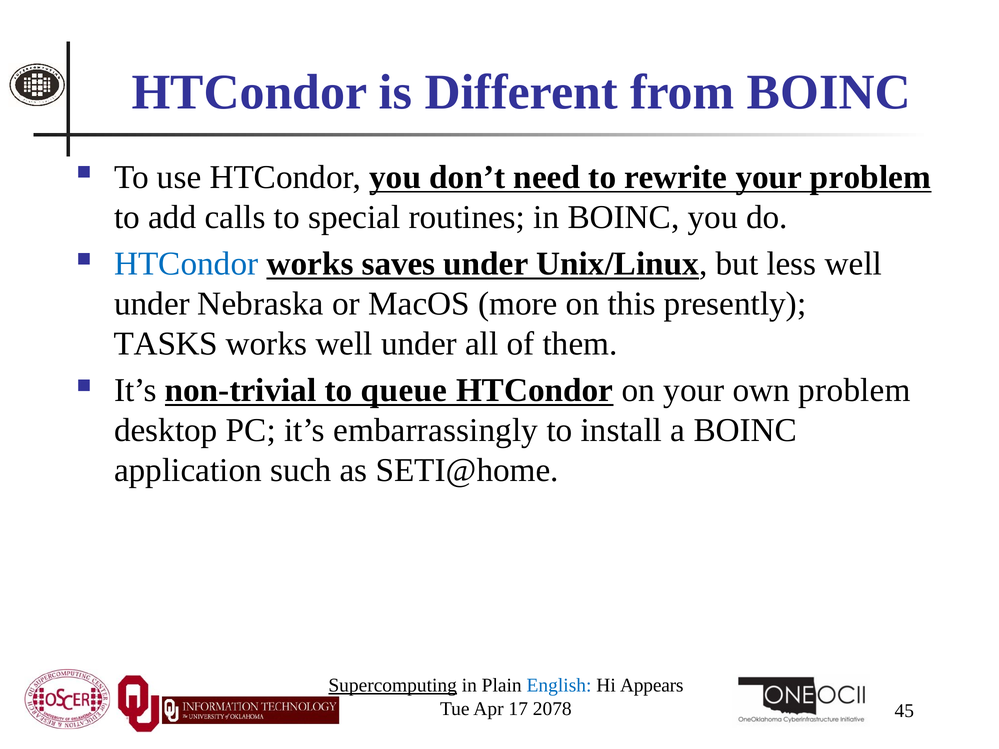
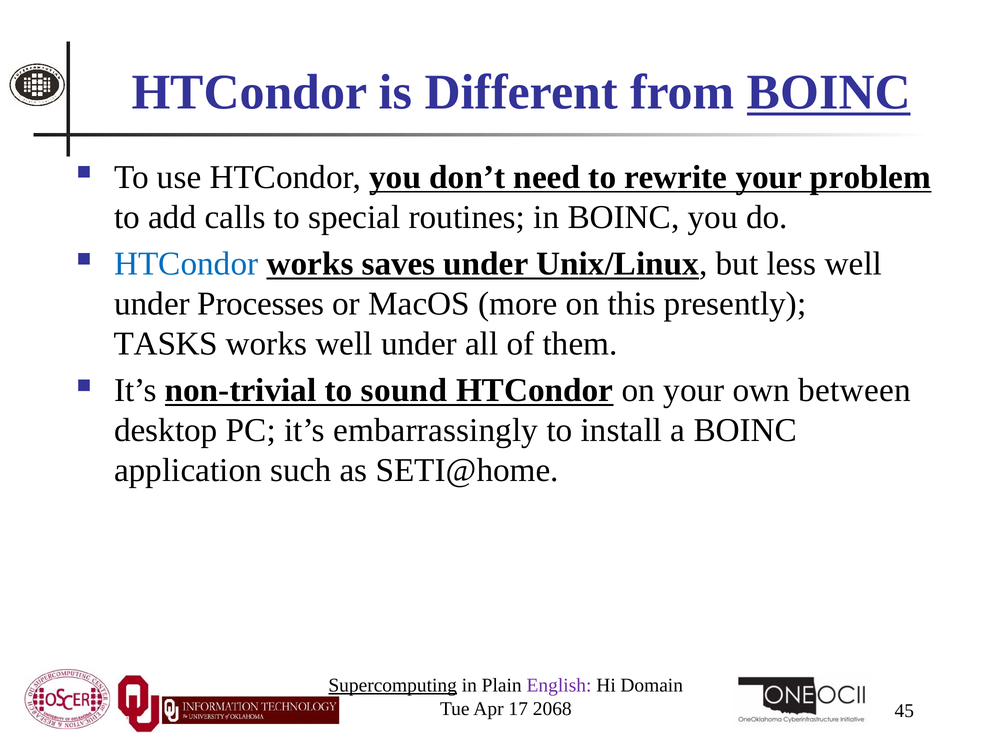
BOINC at (829, 93) underline: none -> present
Nebraska: Nebraska -> Processes
queue: queue -> sound
own problem: problem -> between
English colour: blue -> purple
Appears: Appears -> Domain
2078: 2078 -> 2068
